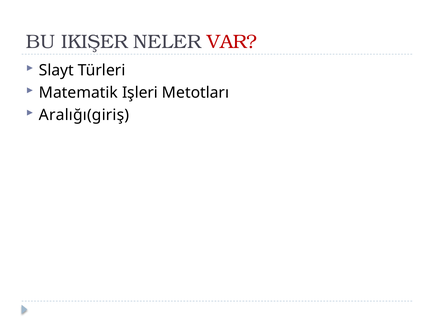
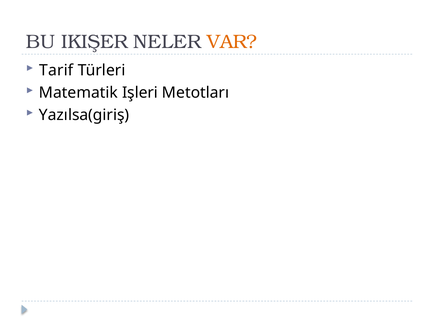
VAR colour: red -> orange
Slayt: Slayt -> Tarif
Aralığı(giriş: Aralığı(giriş -> Yazılsa(giriş
